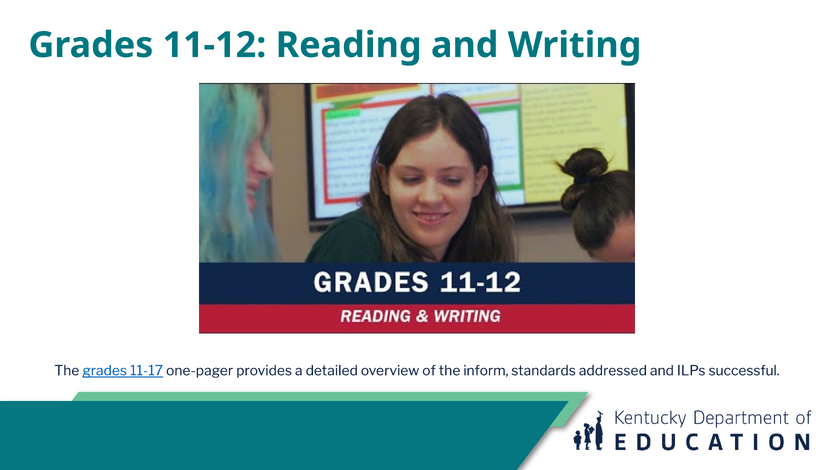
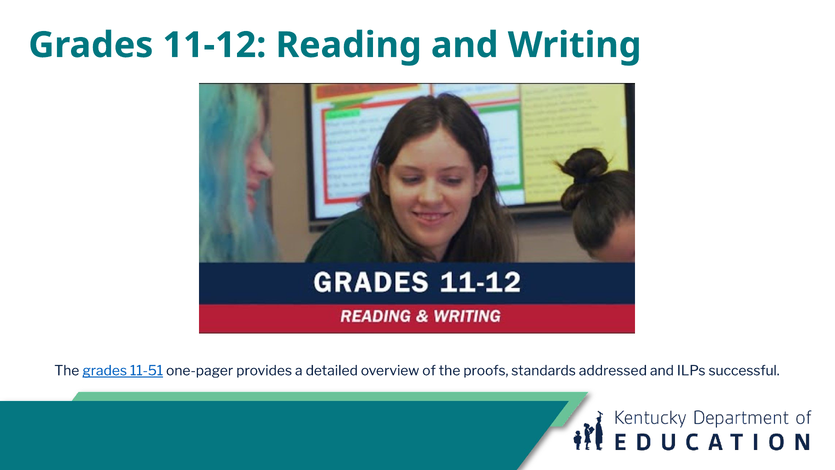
11-17: 11-17 -> 11-51
inform: inform -> proofs
